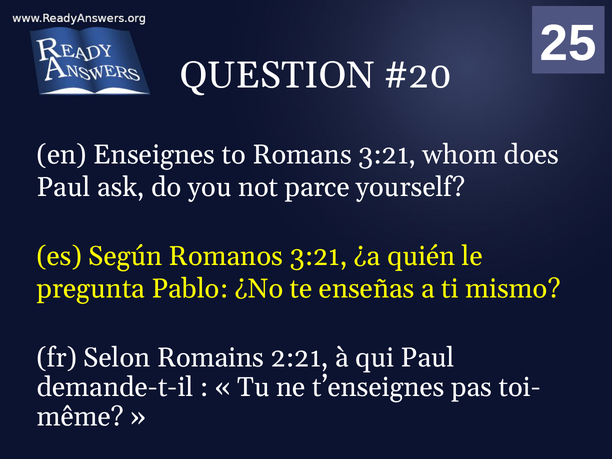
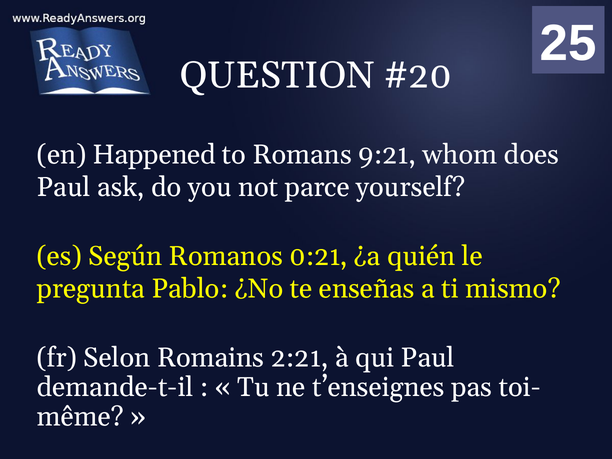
Enseignes: Enseignes -> Happened
Romans 3:21: 3:21 -> 9:21
Romanos 3:21: 3:21 -> 0:21
